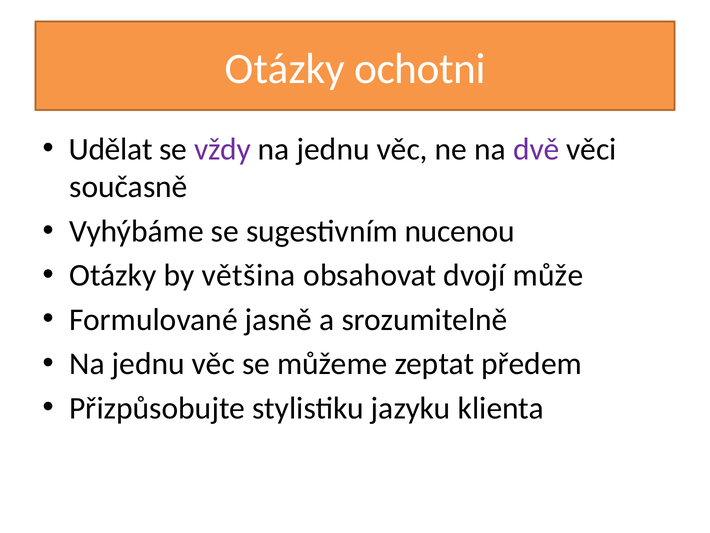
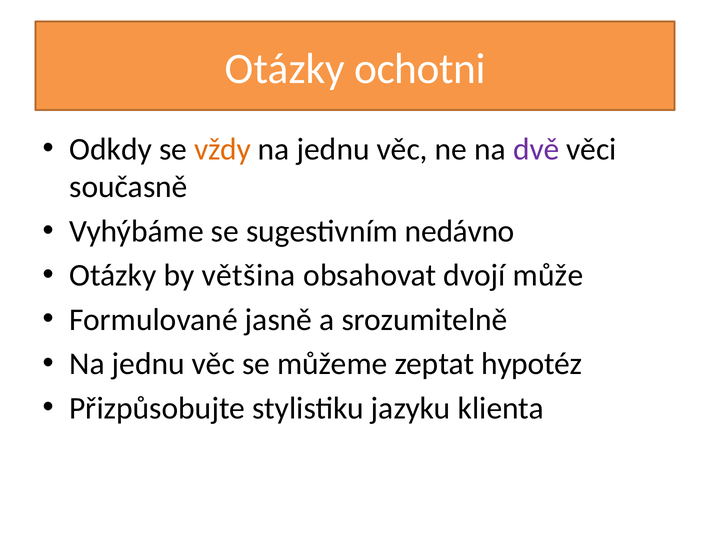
Udělat: Udělat -> Odkdy
vždy colour: purple -> orange
nucenou: nucenou -> nedávno
předem: předem -> hypotéz
